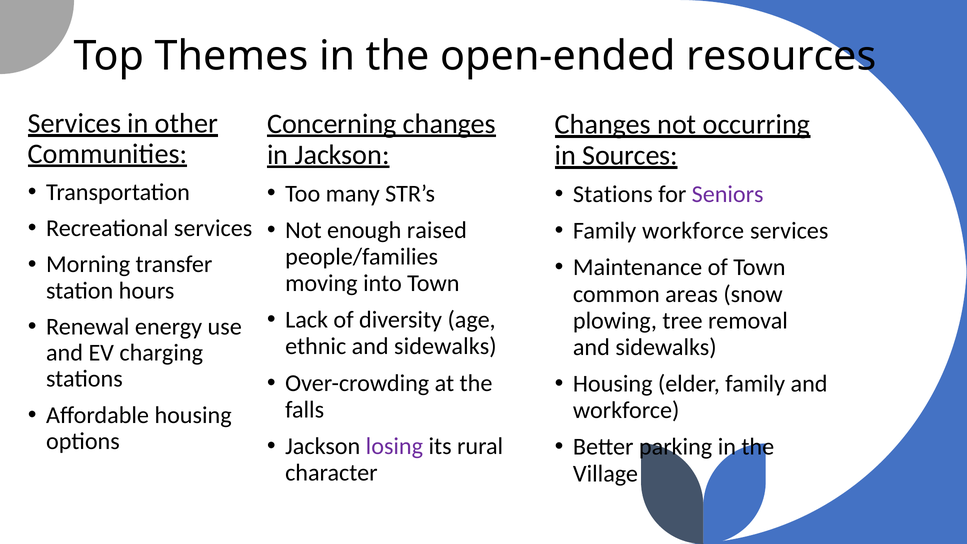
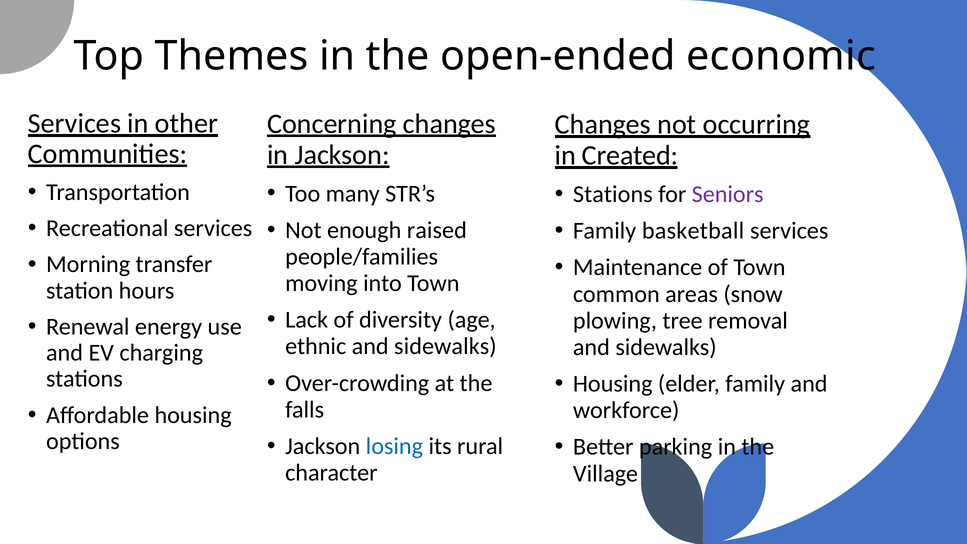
resources: resources -> economic
Sources: Sources -> Created
Family workforce: workforce -> basketball
losing colour: purple -> blue
